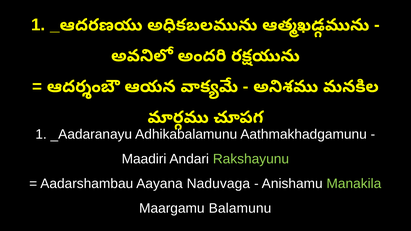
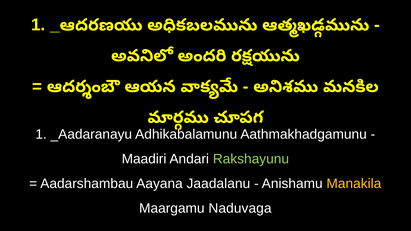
Naduvaga: Naduvaga -> Jaadalanu
Manakila colour: light green -> yellow
Balamunu: Balamunu -> Naduvaga
